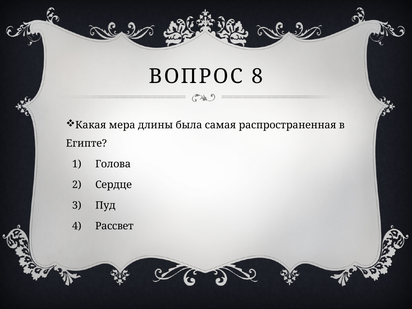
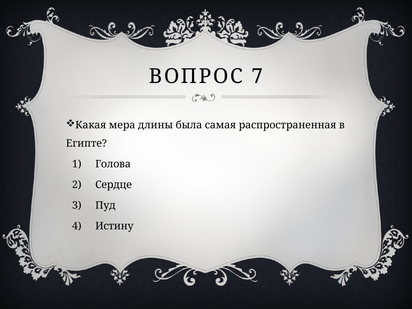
8: 8 -> 7
Рассвет: Рассвет -> Истину
